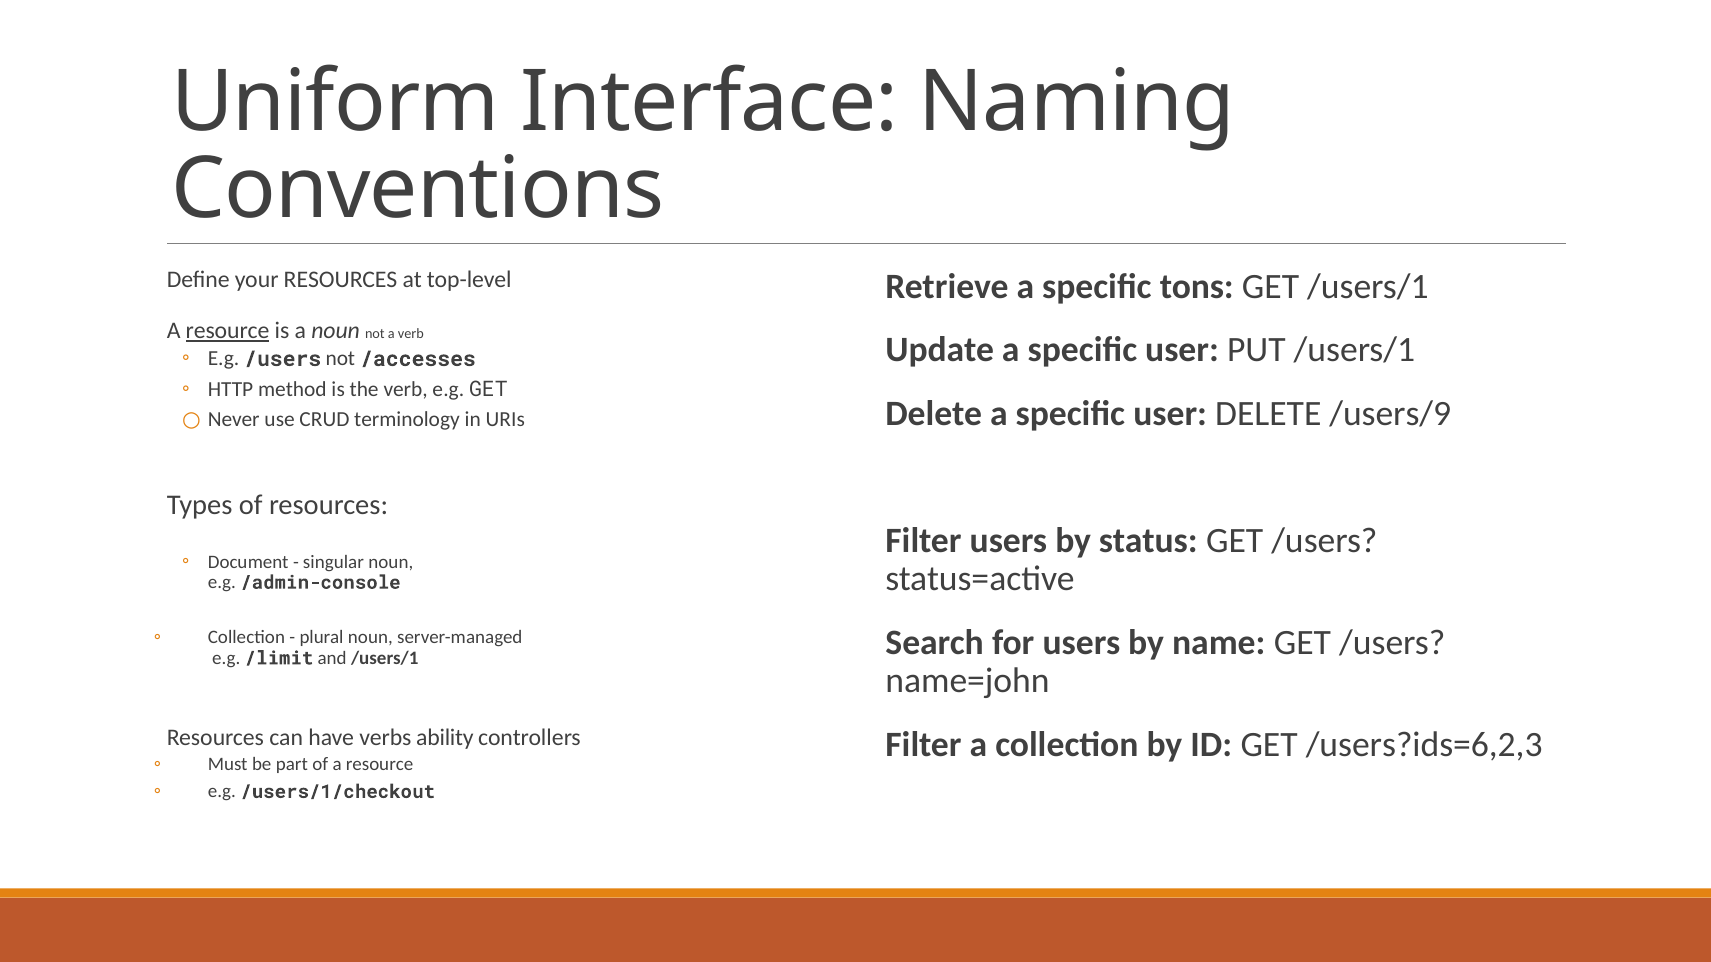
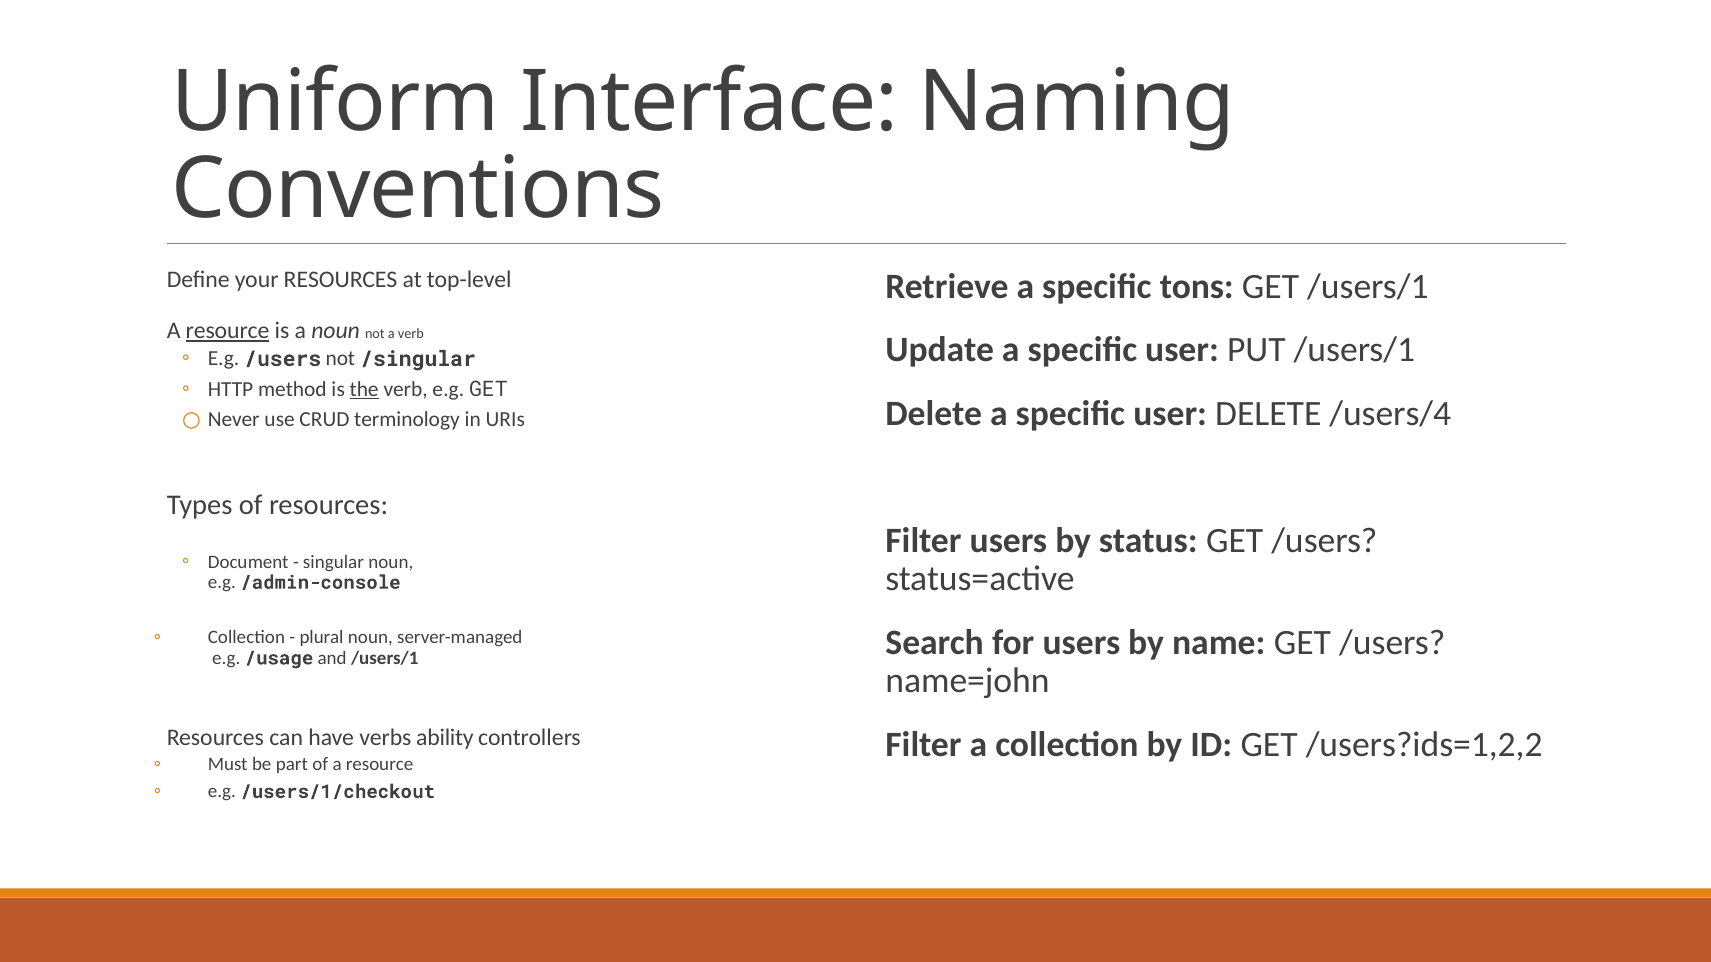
/accesses: /accesses -> /singular
the underline: none -> present
/users/9: /users/9 -> /users/4
/limit: /limit -> /usage
/users?ids=6,2,3: /users?ids=6,2,3 -> /users?ids=1,2,2
